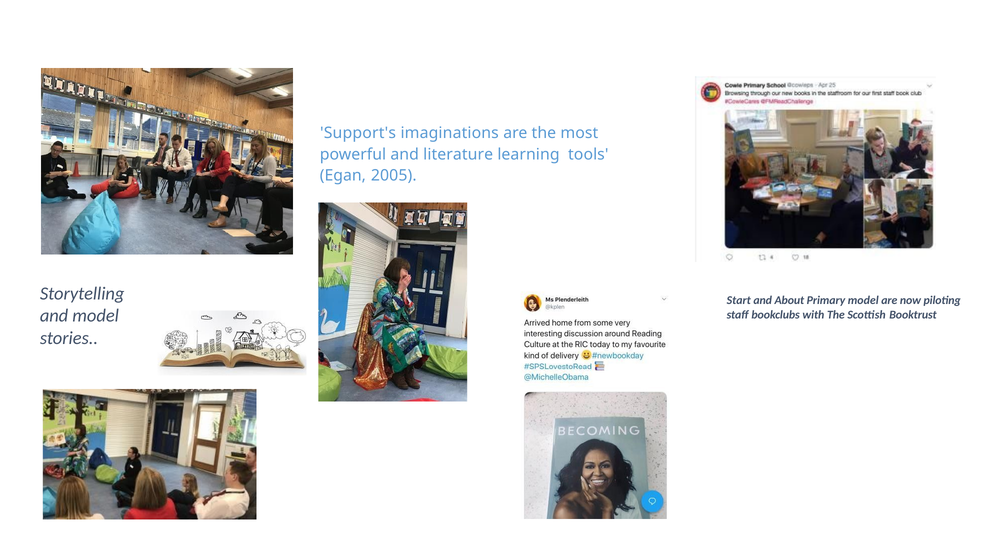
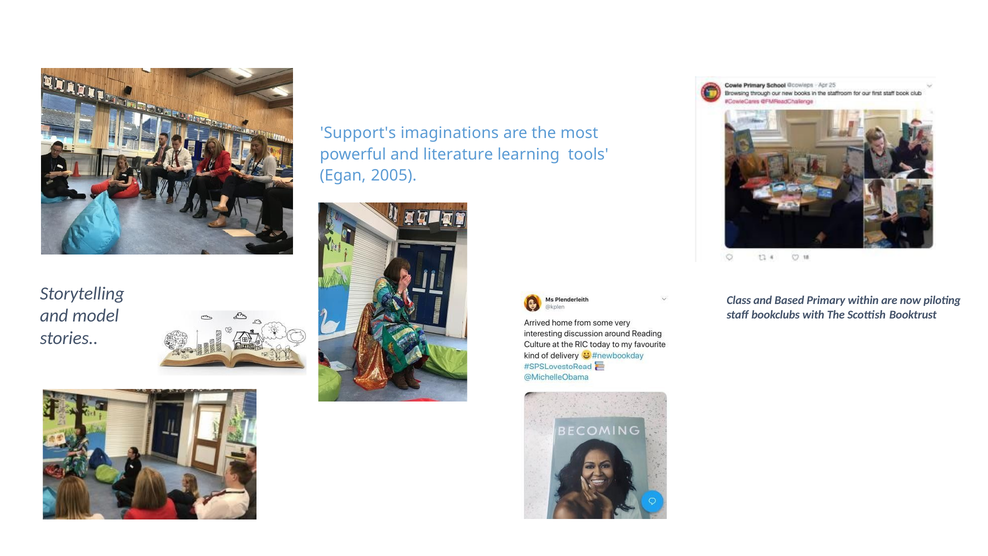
Start: Start -> Class
About: About -> Based
Primary model: model -> within
